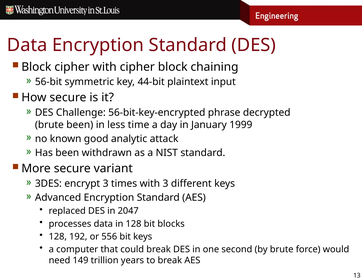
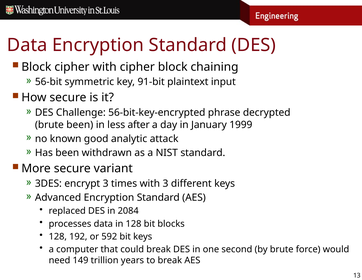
44-bit: 44-bit -> 91-bit
time: time -> after
2047: 2047 -> 2084
556: 556 -> 592
